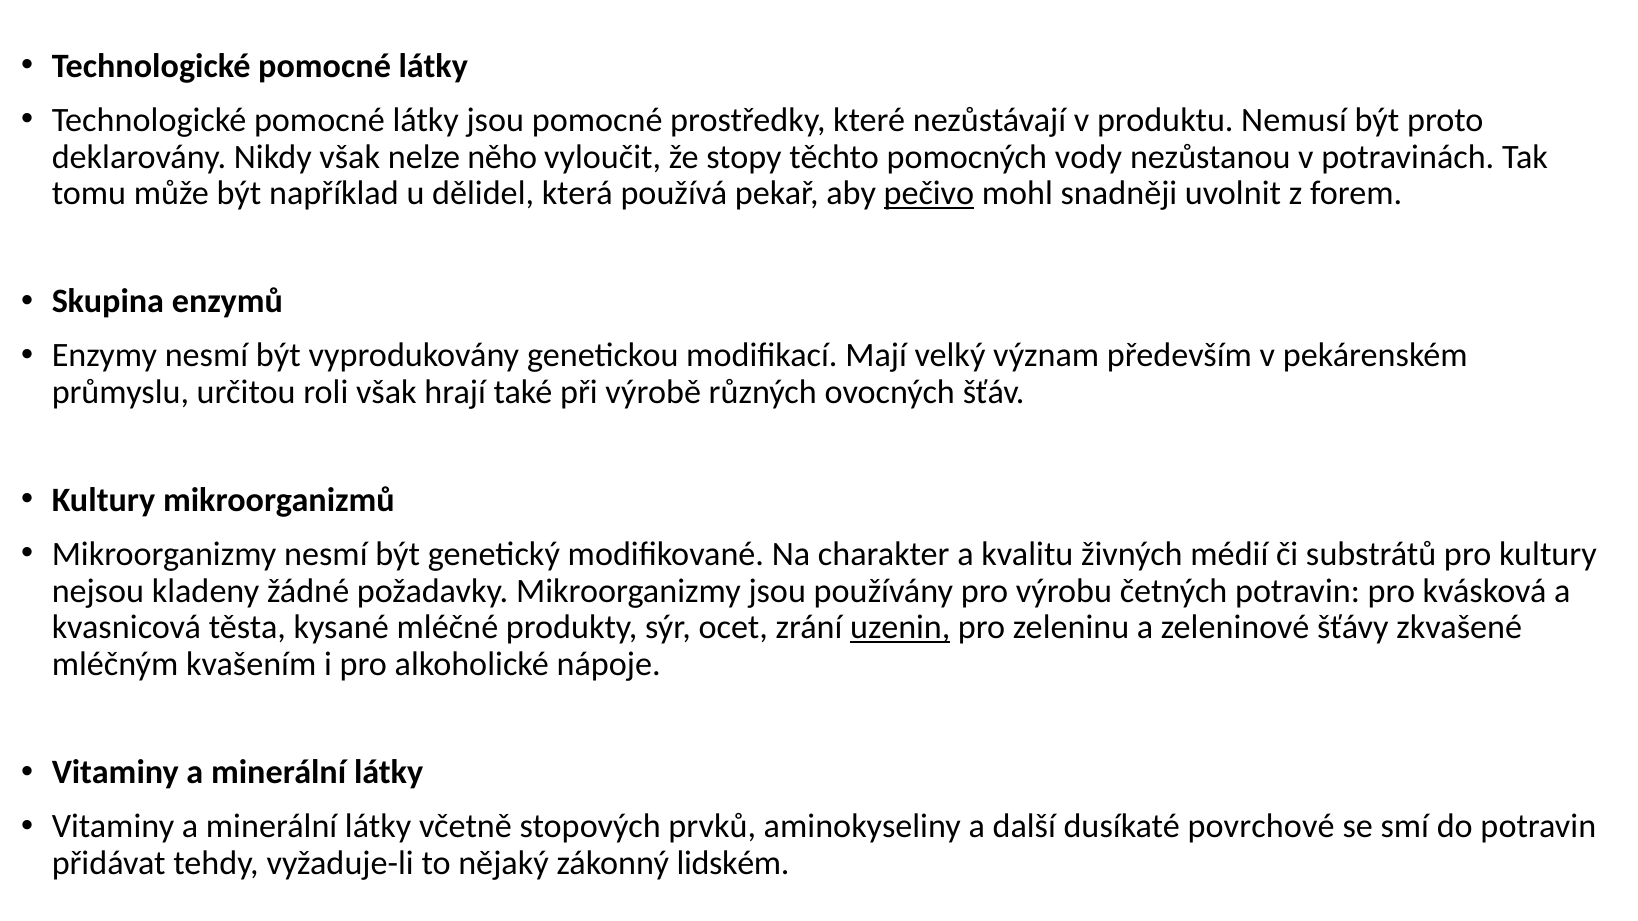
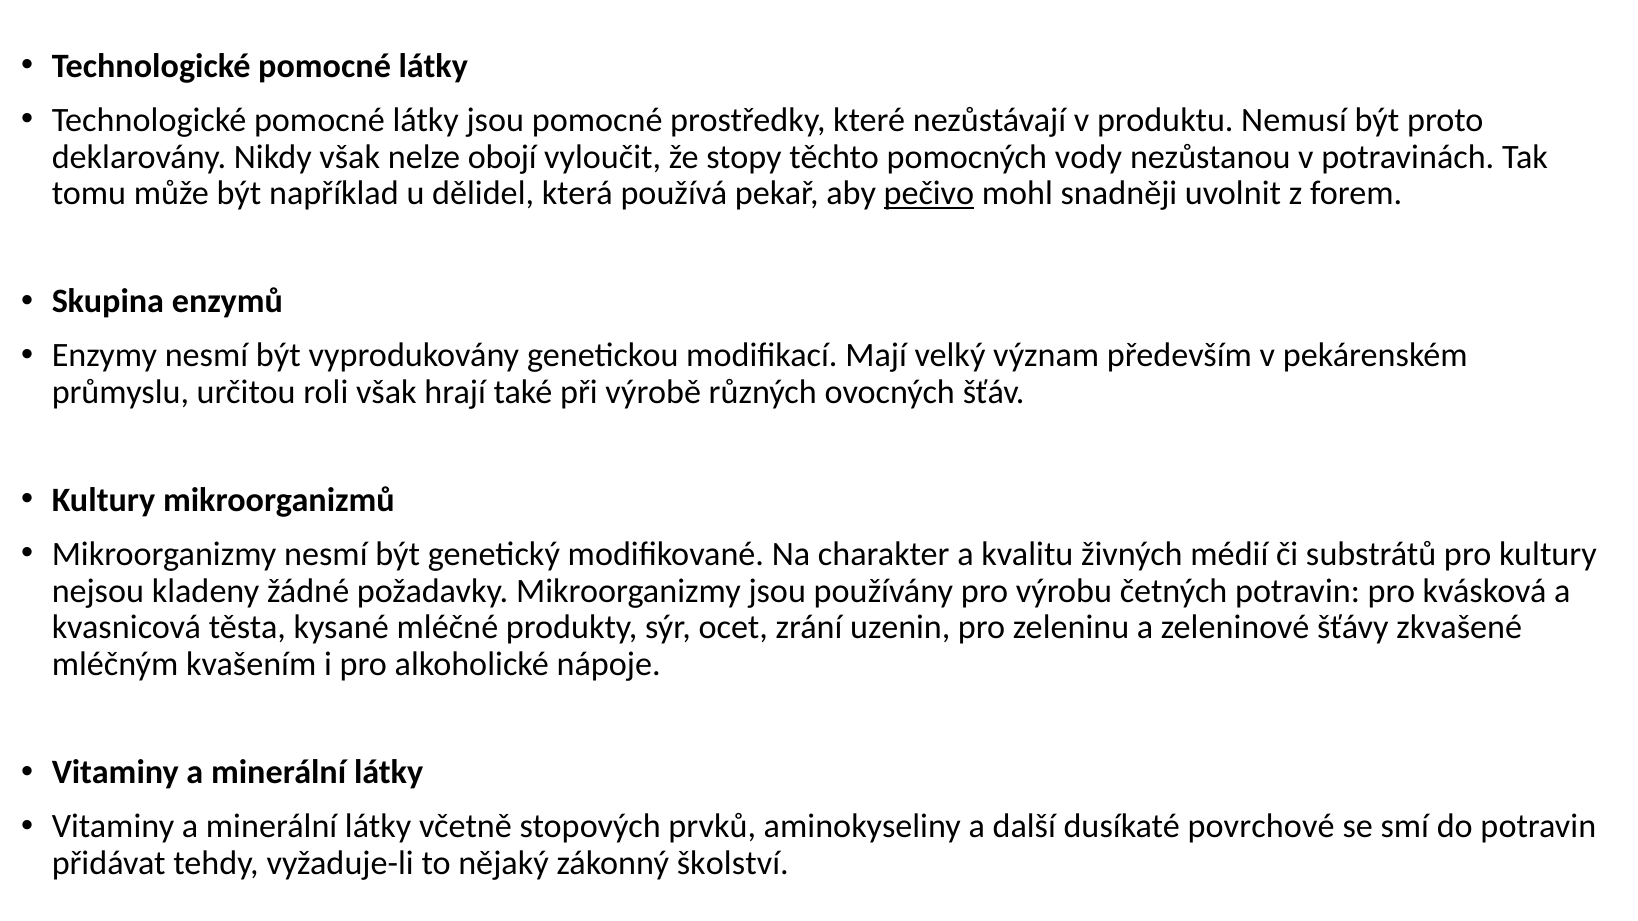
něho: něho -> obojí
uzenin underline: present -> none
lidském: lidském -> školství
